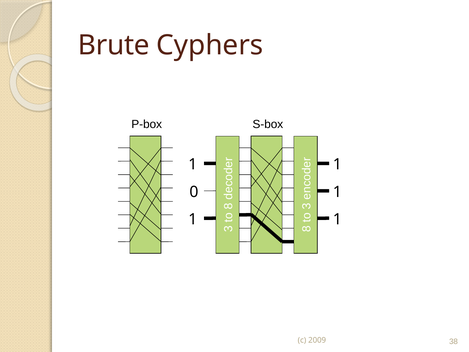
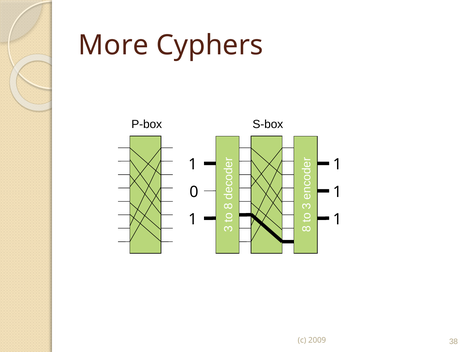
Brute: Brute -> More
